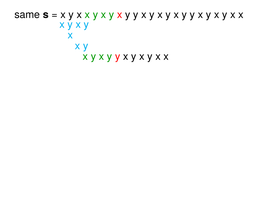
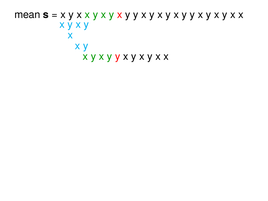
same: same -> mean
